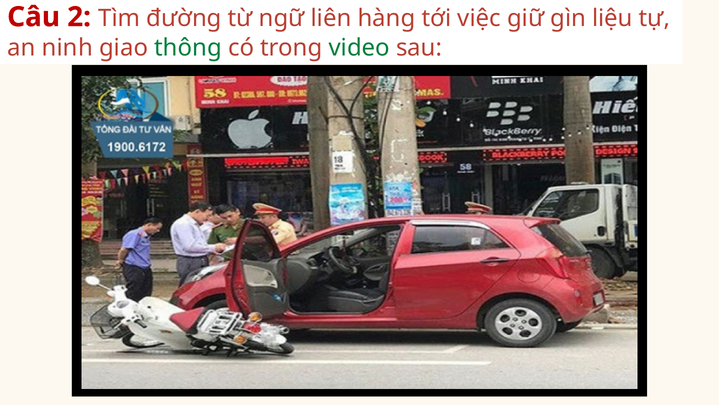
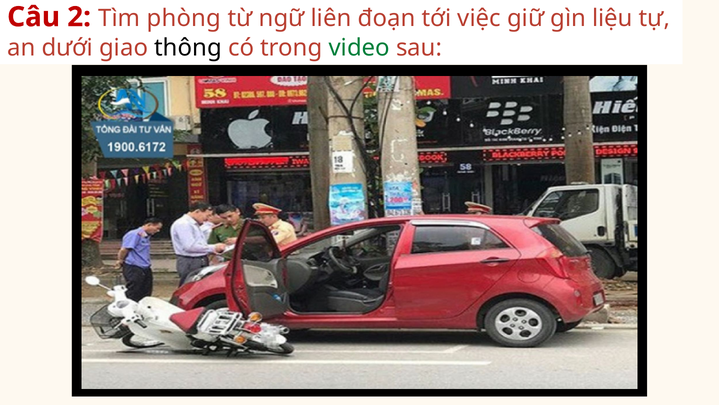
đường: đường -> phòng
hàng: hàng -> đoạn
ninh: ninh -> dưới
thông colour: green -> black
